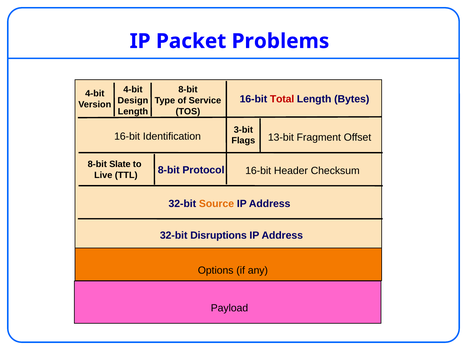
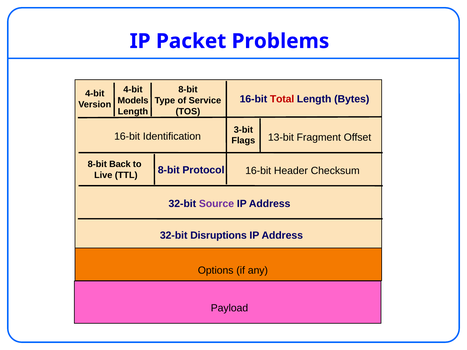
Design: Design -> Models
Slate: Slate -> Back
Source colour: orange -> purple
